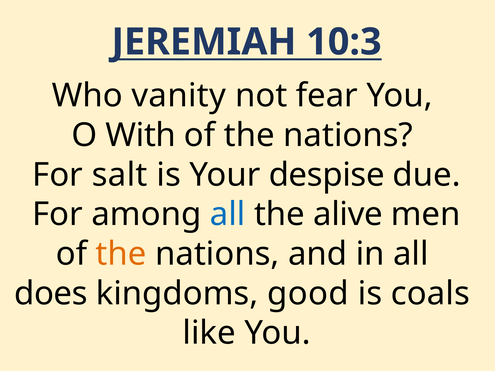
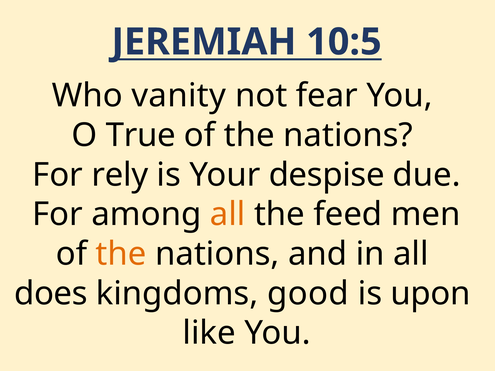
10:3: 10:3 -> 10:5
With: With -> True
salt: salt -> rely
all at (228, 215) colour: blue -> orange
alive: alive -> feed
coals: coals -> upon
